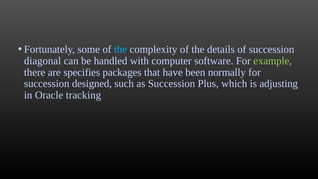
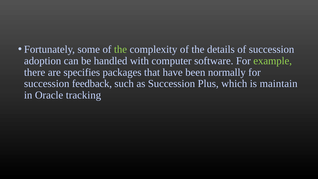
the at (121, 49) colour: light blue -> light green
diagonal: diagonal -> adoption
designed: designed -> feedback
adjusting: adjusting -> maintain
